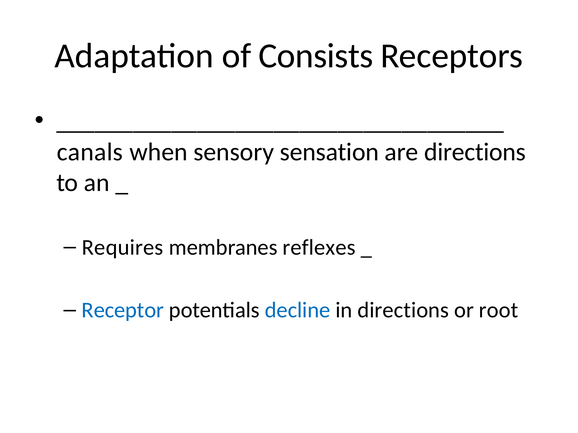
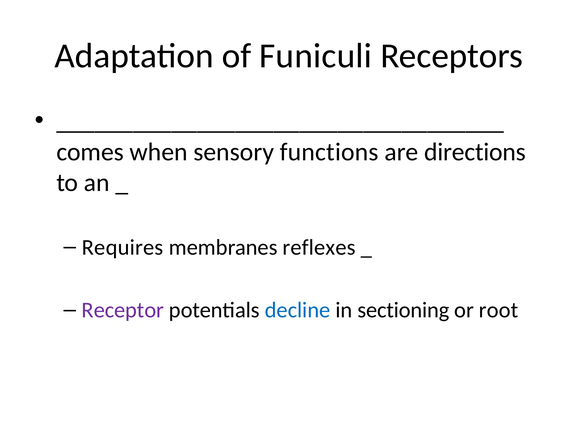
Consists: Consists -> Funiculi
canals: canals -> comes
sensation: sensation -> functions
Receptor colour: blue -> purple
in directions: directions -> sectioning
